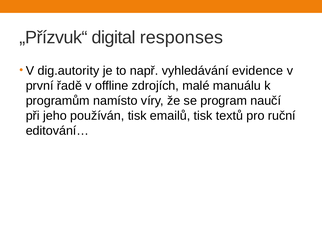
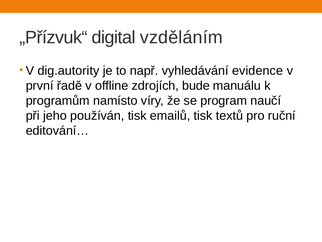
responses: responses -> vzděláním
malé: malé -> bude
